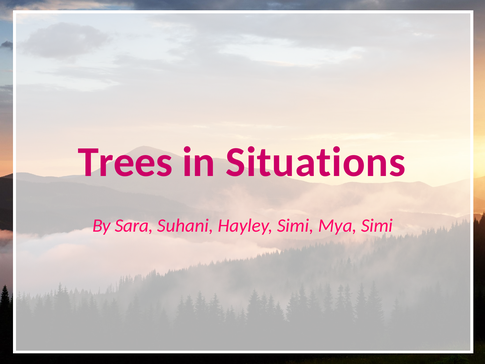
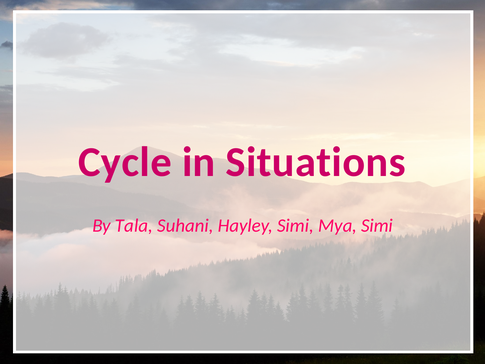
Trees: Trees -> Cycle
Sara: Sara -> Tala
